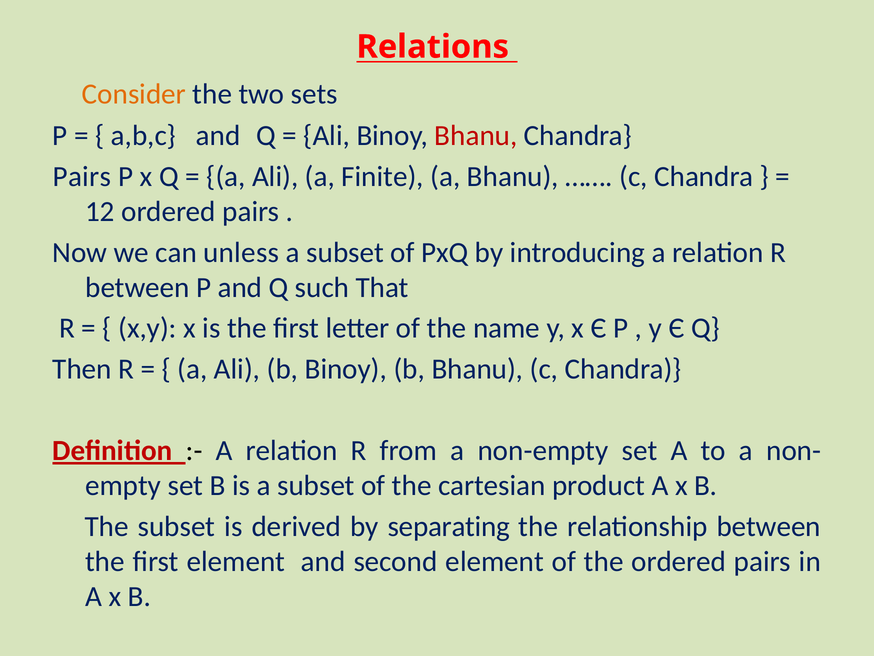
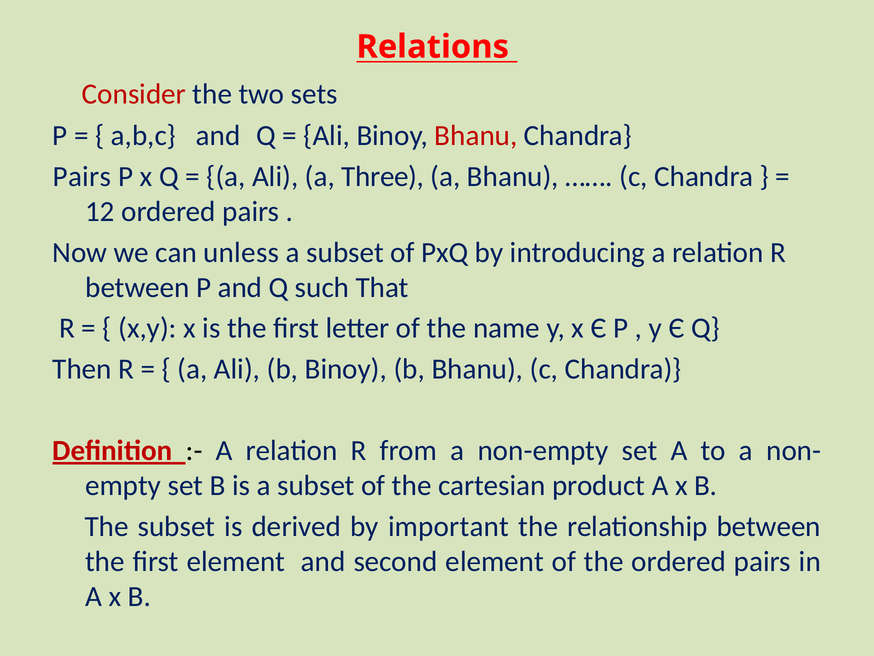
Consider colour: orange -> red
Finite: Finite -> Three
separating: separating -> important
